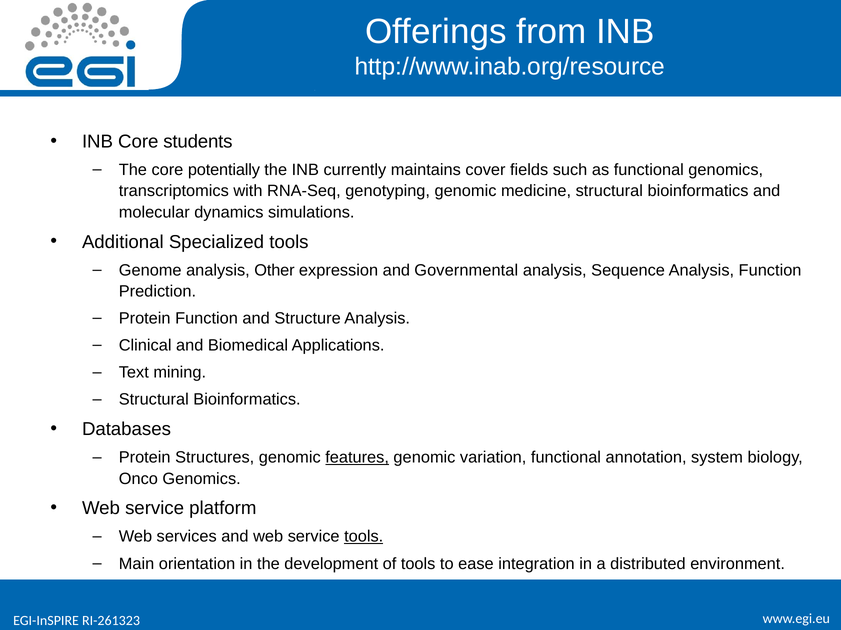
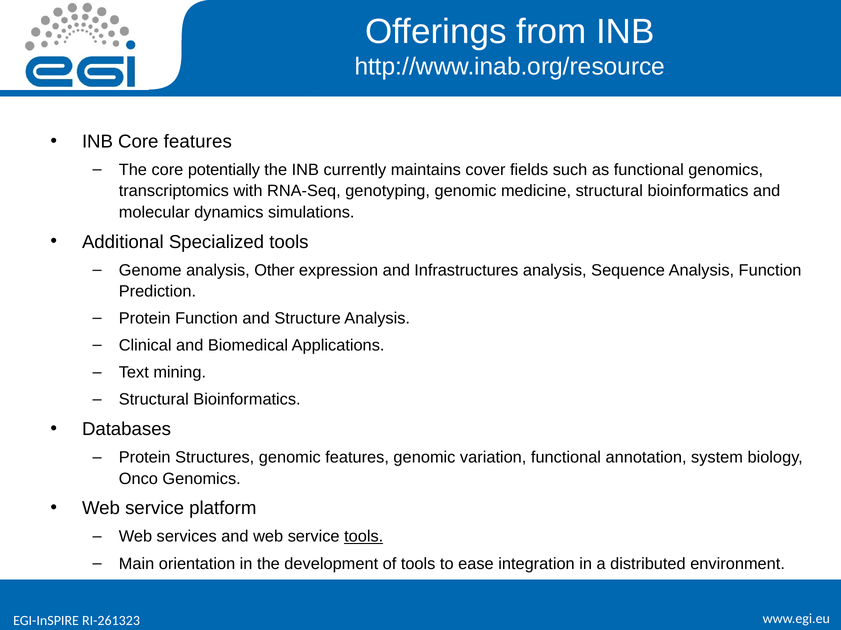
Core students: students -> features
Governmental: Governmental -> Infrastructures
features at (357, 458) underline: present -> none
